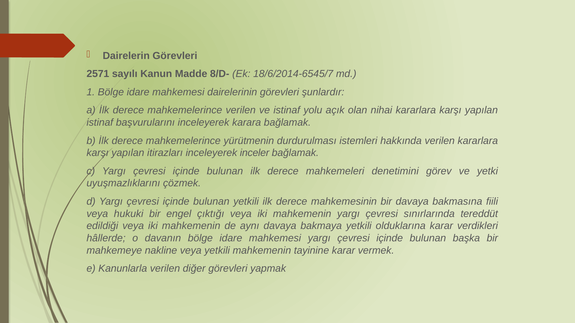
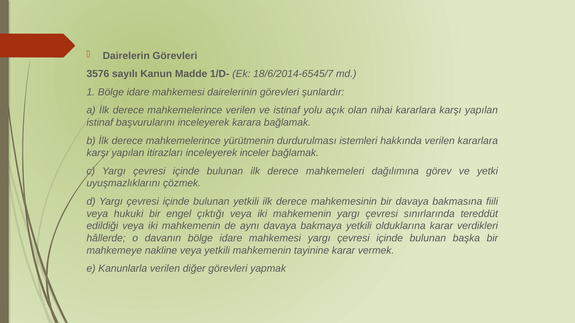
2571: 2571 -> 3576
8/D-: 8/D- -> 1/D-
denetimini: denetimini -> dağılımına
